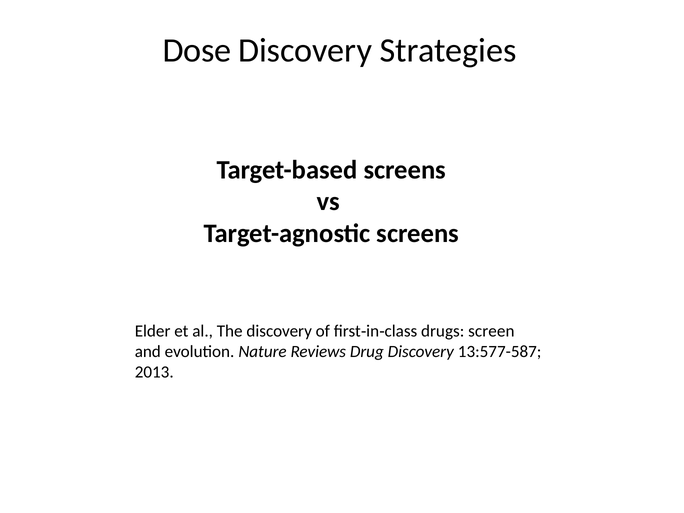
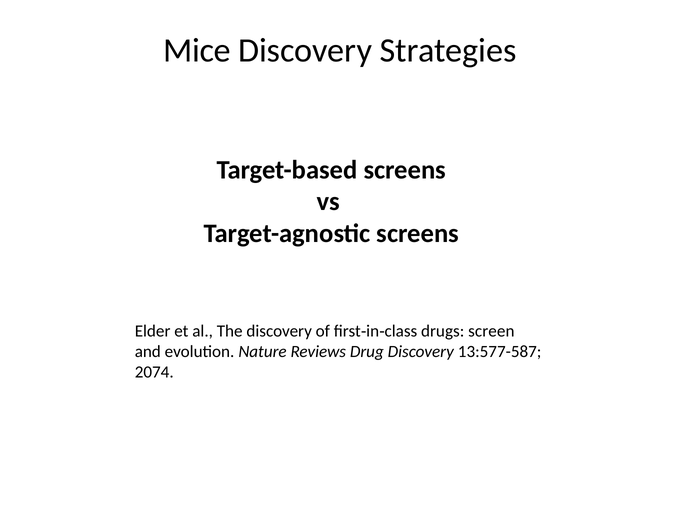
Dose: Dose -> Mice
2013: 2013 -> 2074
